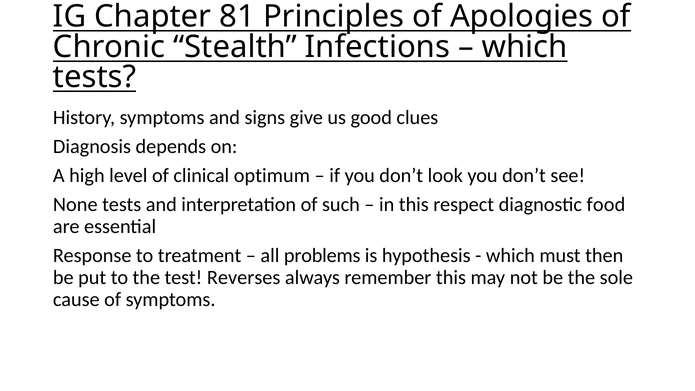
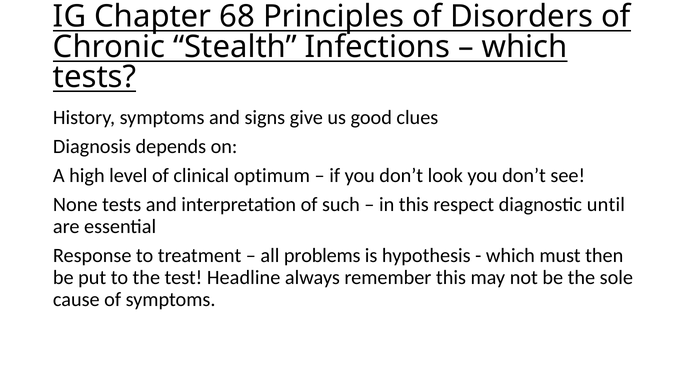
81: 81 -> 68
Apologies: Apologies -> Disorders
food: food -> until
Reverses: Reverses -> Headline
